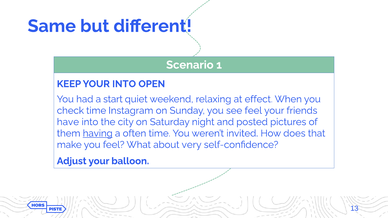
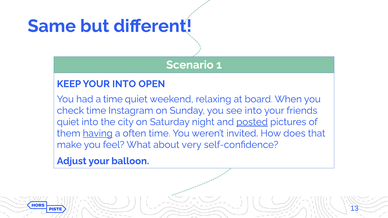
a start: start -> time
effect: effect -> board
see feel: feel -> into
have at (68, 122): have -> quiet
posted underline: none -> present
